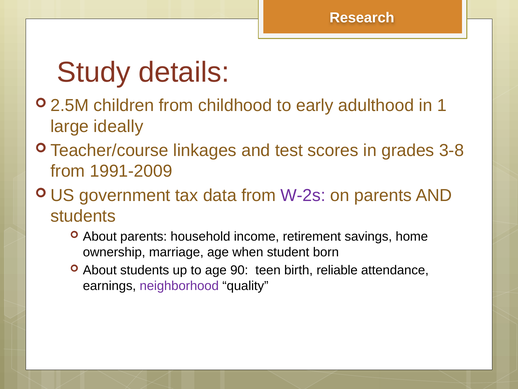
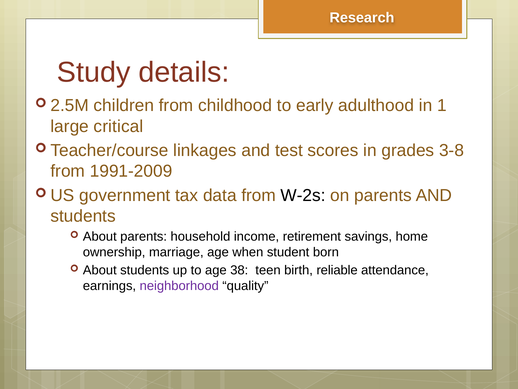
ideally: ideally -> critical
W-2s colour: purple -> black
90: 90 -> 38
